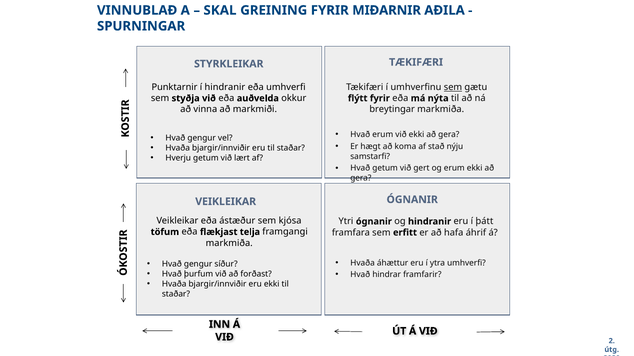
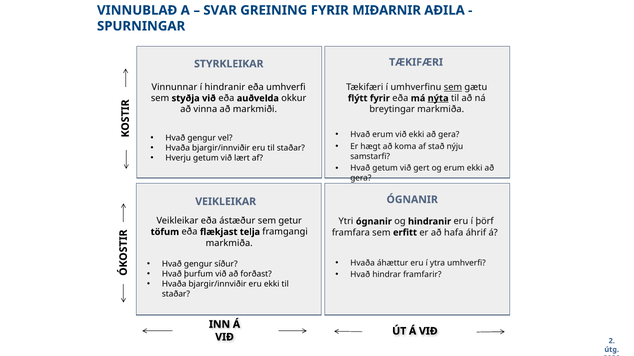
SKAL: SKAL -> SVAR
Punktarnir: Punktarnir -> Vinnunnar
nýta underline: none -> present
kjósa: kjósa -> getur
þátt: þátt -> þörf
